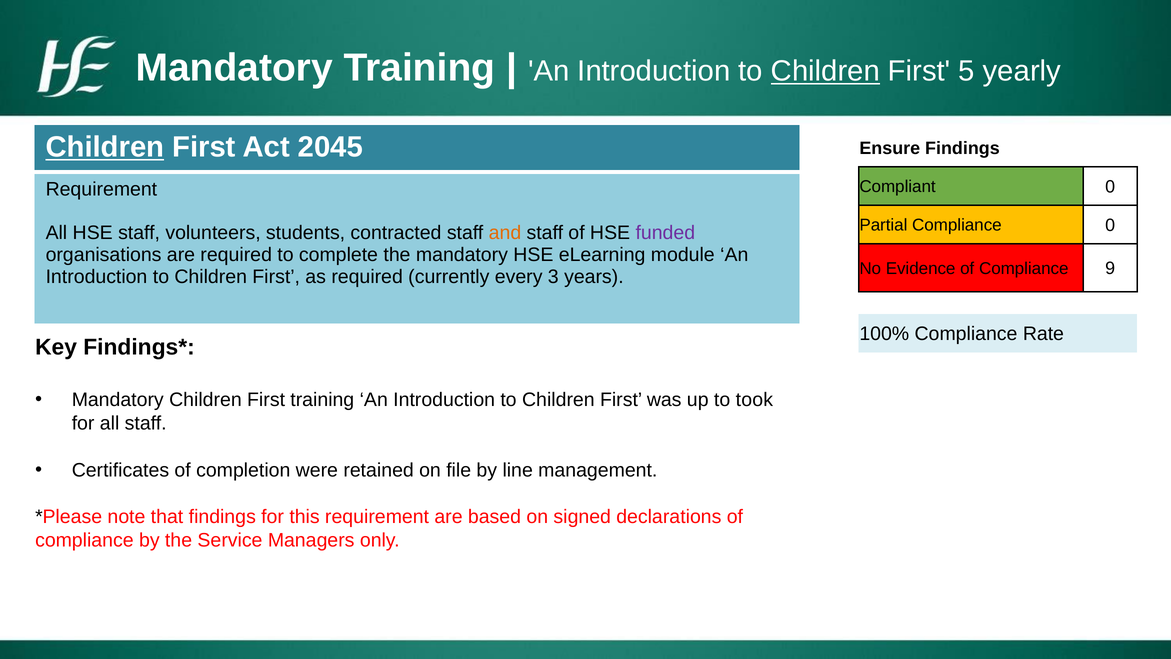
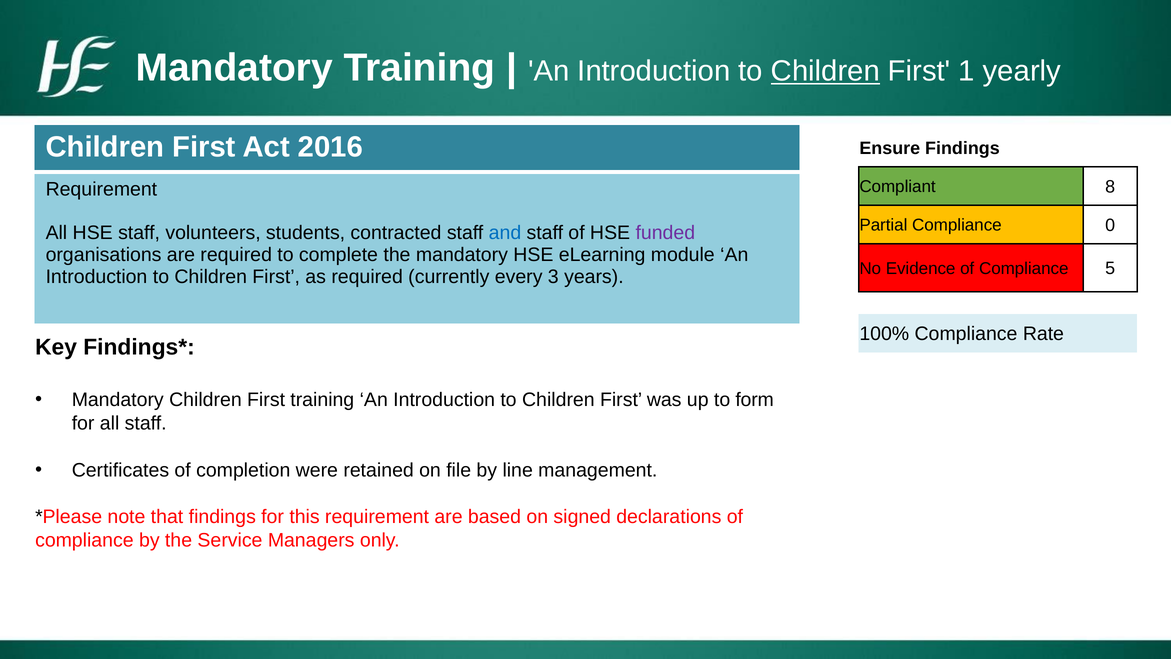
5: 5 -> 1
Children at (105, 147) underline: present -> none
2045: 2045 -> 2016
Compliant 0: 0 -> 8
and colour: orange -> blue
9: 9 -> 5
took: took -> form
